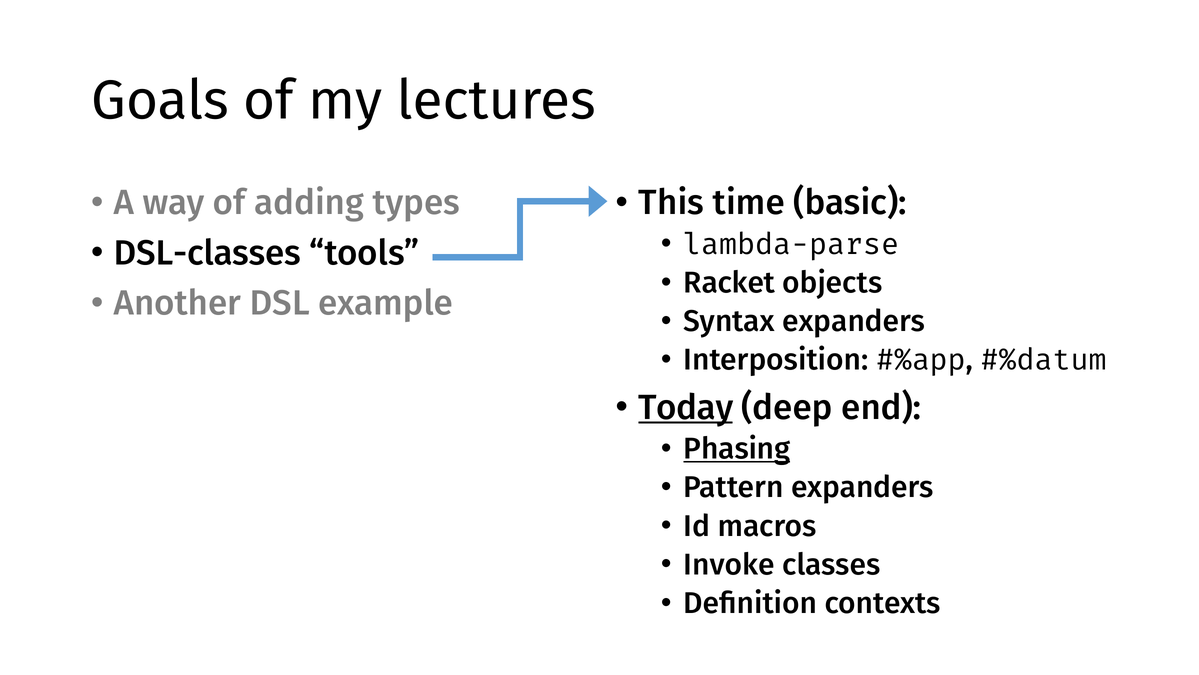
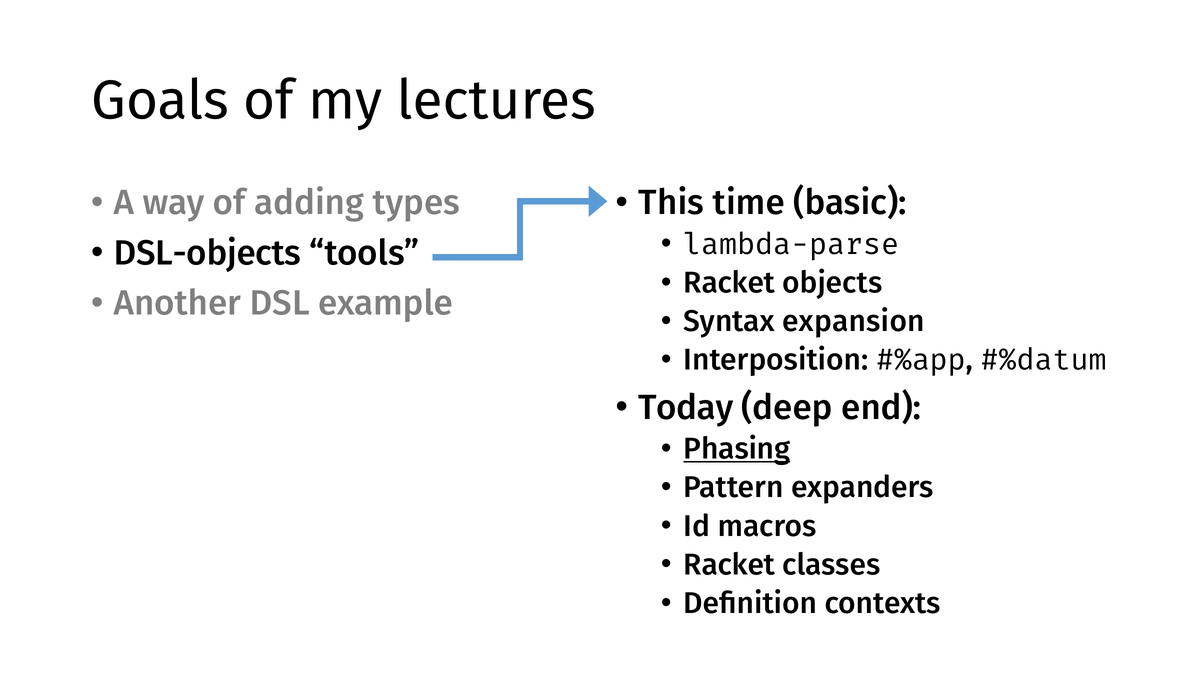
DSL-classes: DSL-classes -> DSL-objects
Syntax expanders: expanders -> expansion
Today underline: present -> none
Invoke at (729, 564): Invoke -> Racket
